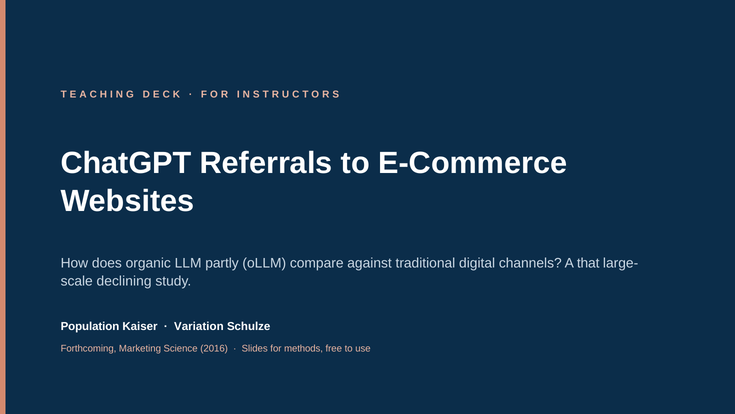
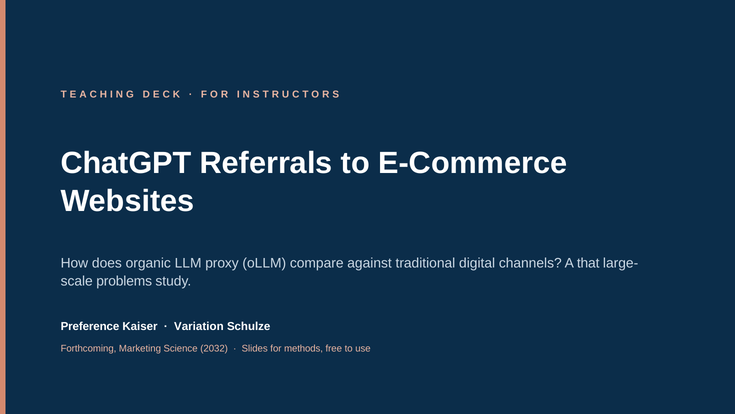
partly: partly -> proxy
declining: declining -> problems
Population: Population -> Preference
2016: 2016 -> 2032
